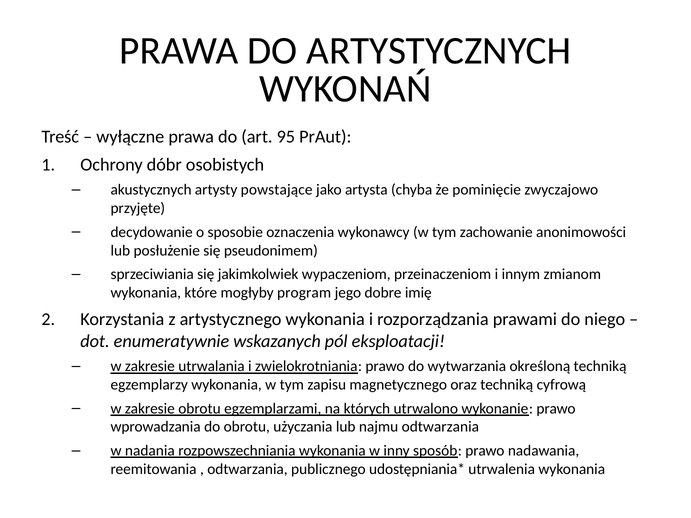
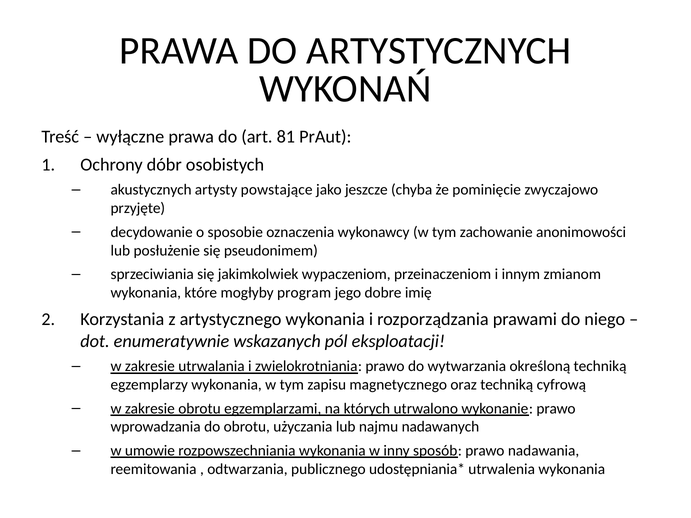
95: 95 -> 81
artysta: artysta -> jeszcze
najmu odtwarzania: odtwarzania -> nadawanych
nadania: nadania -> umowie
